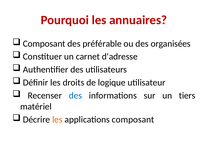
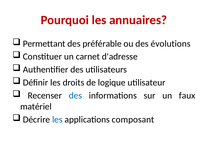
Composant at (44, 44): Composant -> Permettant
organisées: organisées -> évolutions
tiers: tiers -> faux
les at (57, 120) colour: orange -> blue
